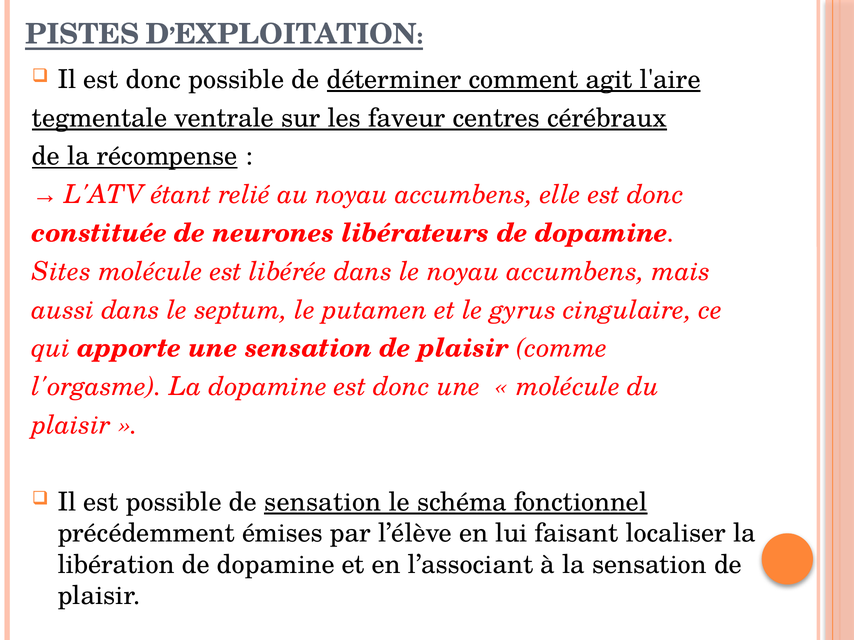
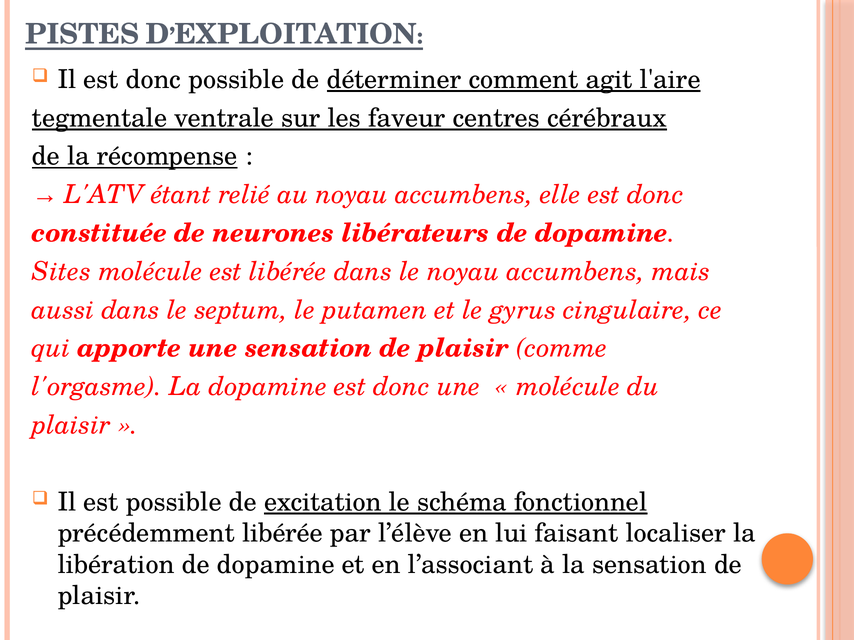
de sensation: sensation -> excitation
précédemment émises: émises -> libérée
